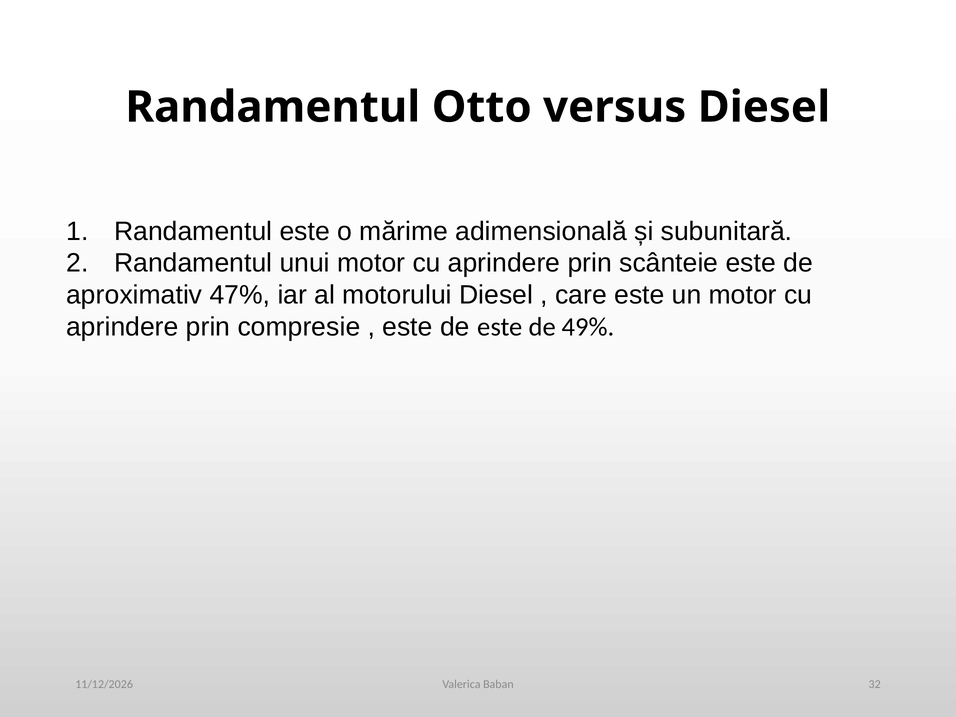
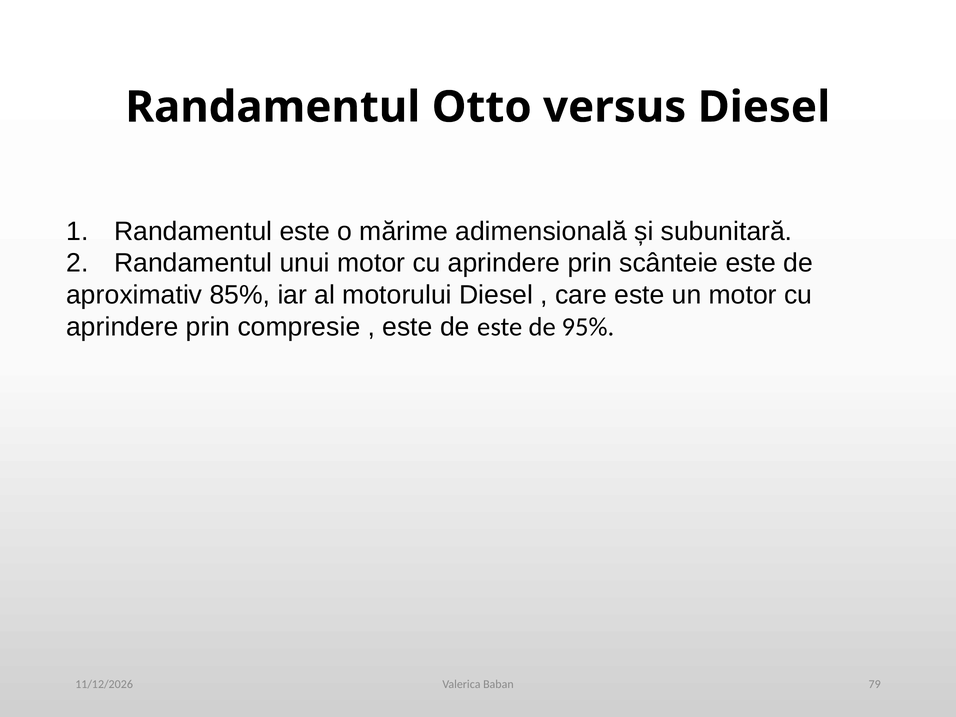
47%: 47% -> 85%
49%: 49% -> 95%
32: 32 -> 79
